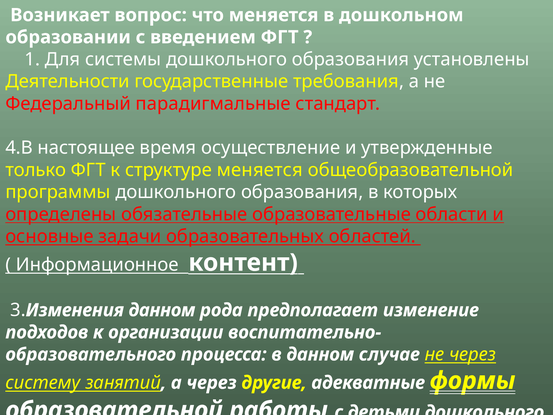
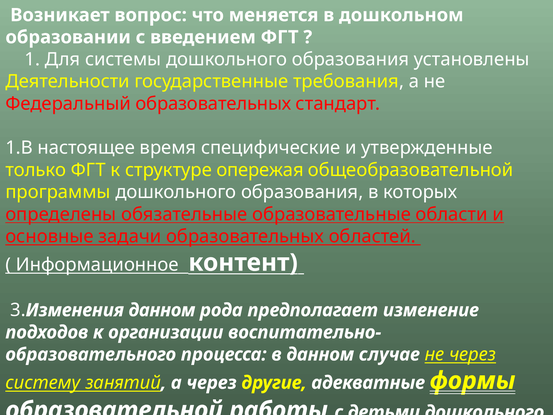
Федеральный парадигмальные: парадигмальные -> образовательных
4.В: 4.В -> 1.В
осуществление: осуществление -> специфические
структуре меняется: меняется -> опережая
